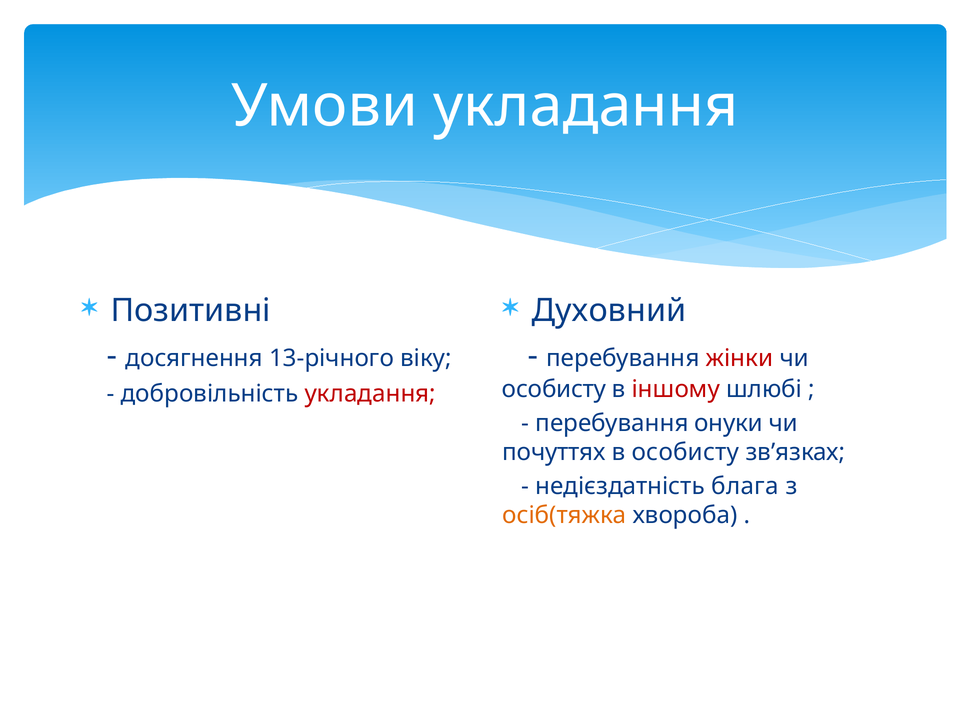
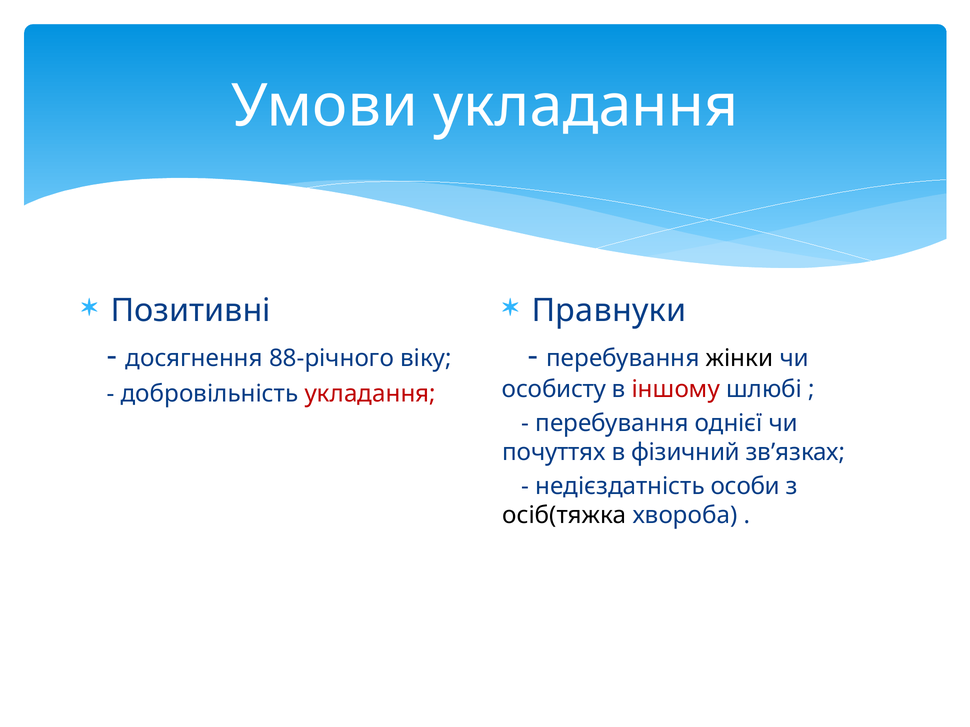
Духовний: Духовний -> Правнуки
13-річного: 13-річного -> 88-річного
жінки colour: red -> black
онуки: онуки -> однієї
в особисту: особисту -> фізичний
блага: блага -> особи
осіб(тяжка colour: orange -> black
